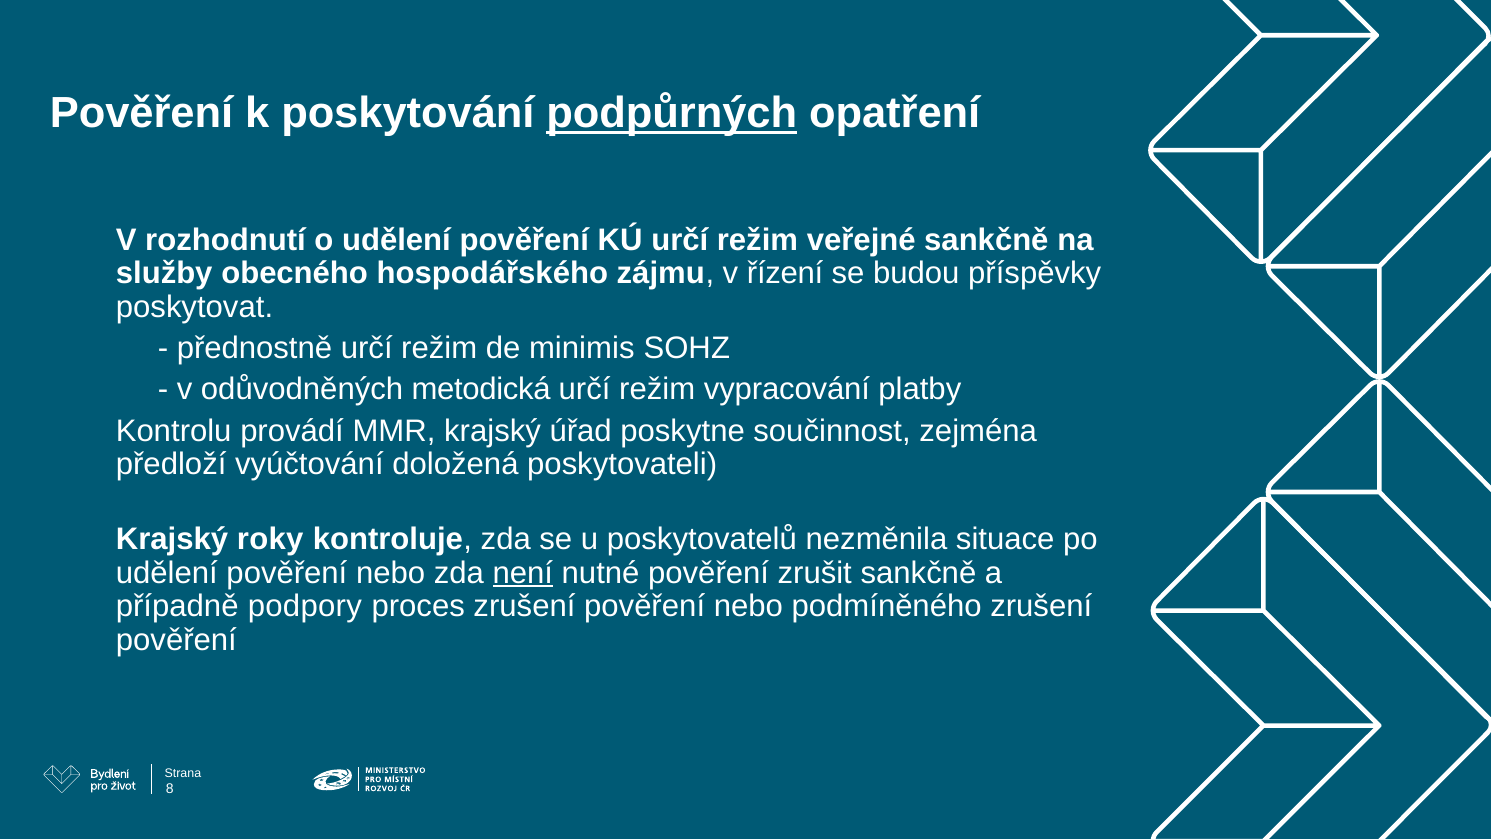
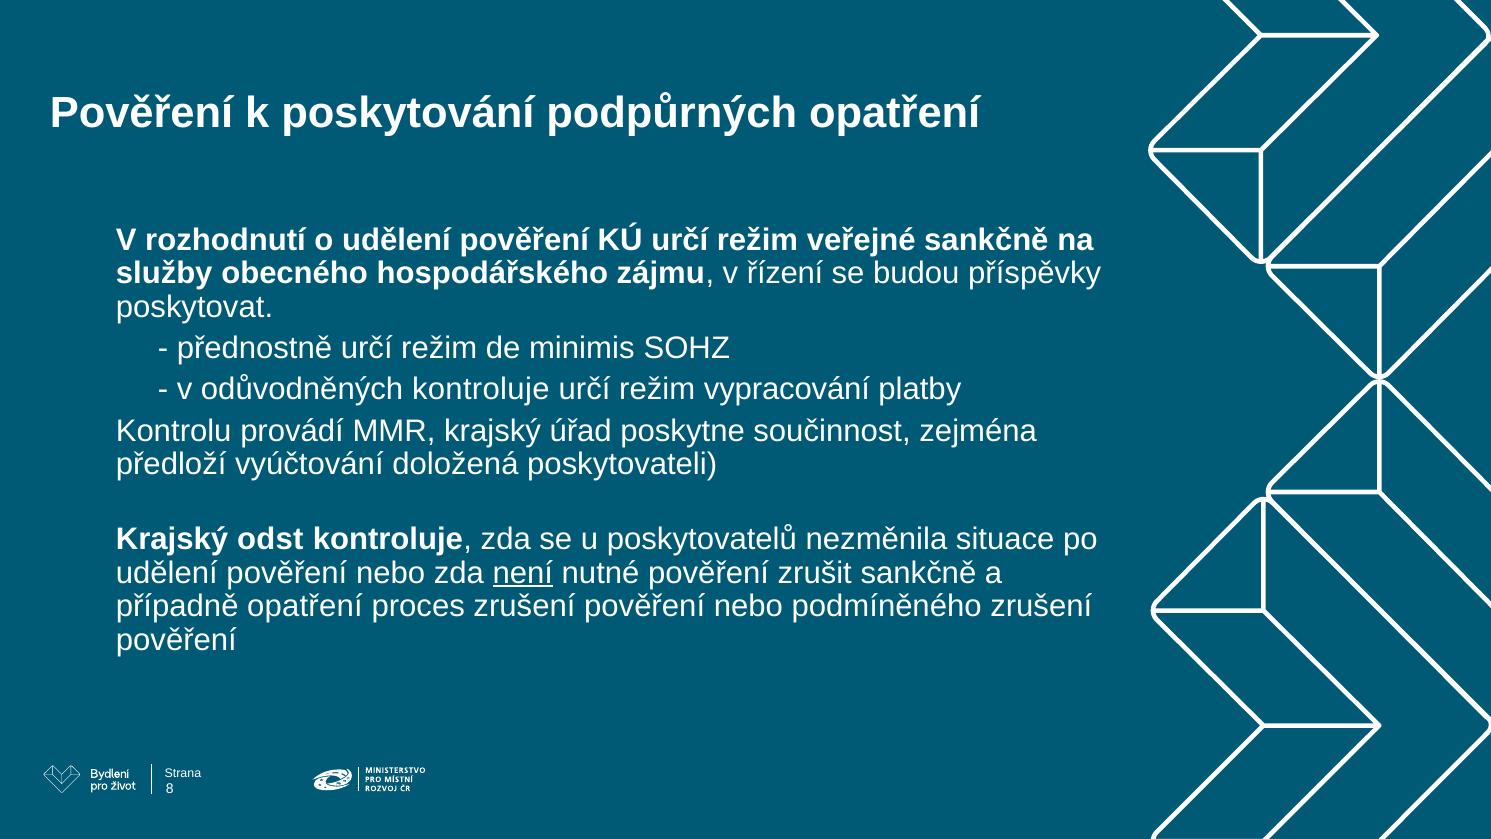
podpůrných underline: present -> none
odůvodněných metodická: metodická -> kontroluje
roky: roky -> odst
případně podpory: podpory -> opatření
